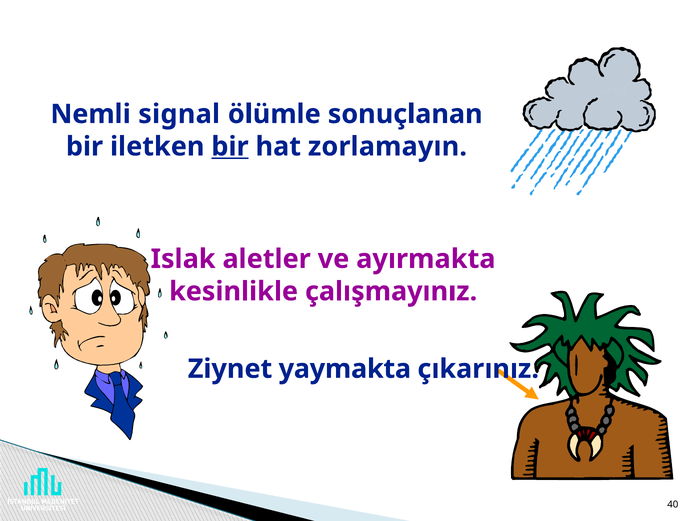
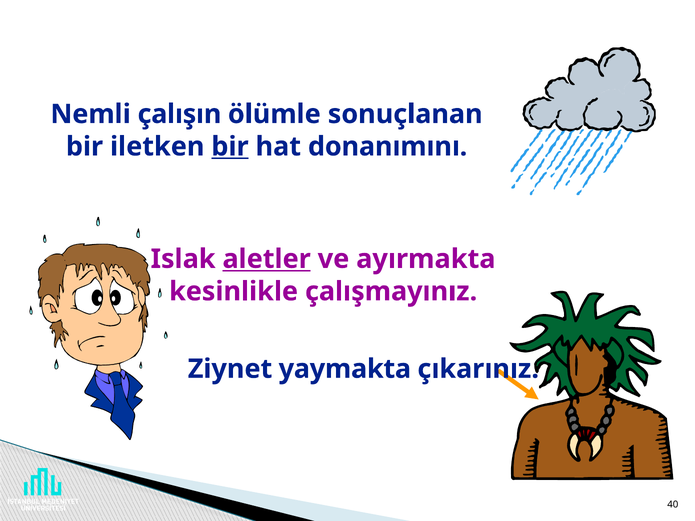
signal: signal -> çalışın
zorlamayın: zorlamayın -> donanımını
aletler underline: none -> present
